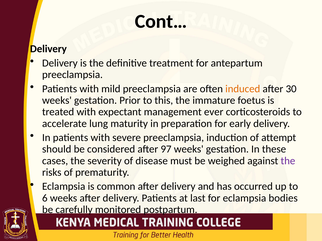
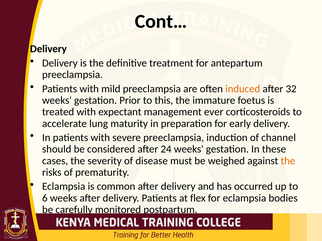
30: 30 -> 32
attempt: attempt -> channel
97: 97 -> 24
the at (288, 161) colour: purple -> orange
last: last -> flex
